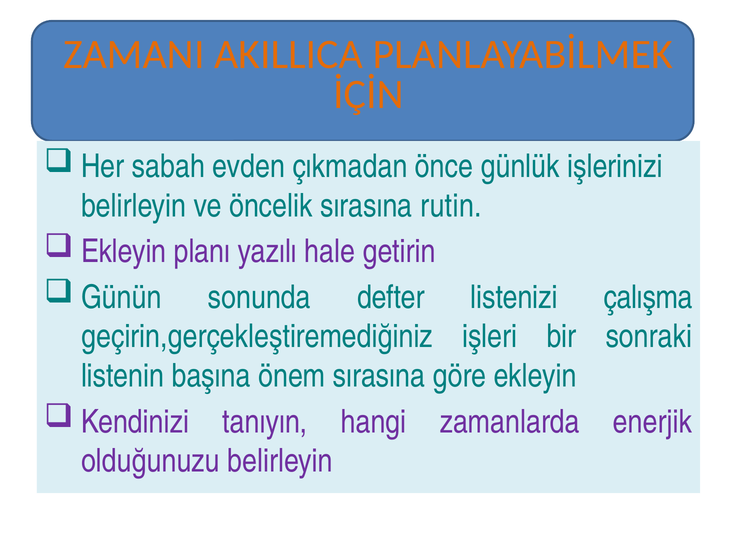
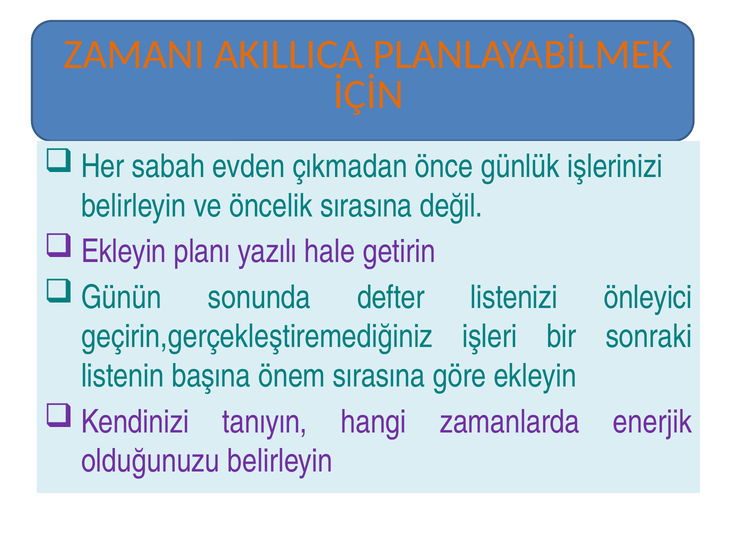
rutin: rutin -> değil
çalışma: çalışma -> önleyici
